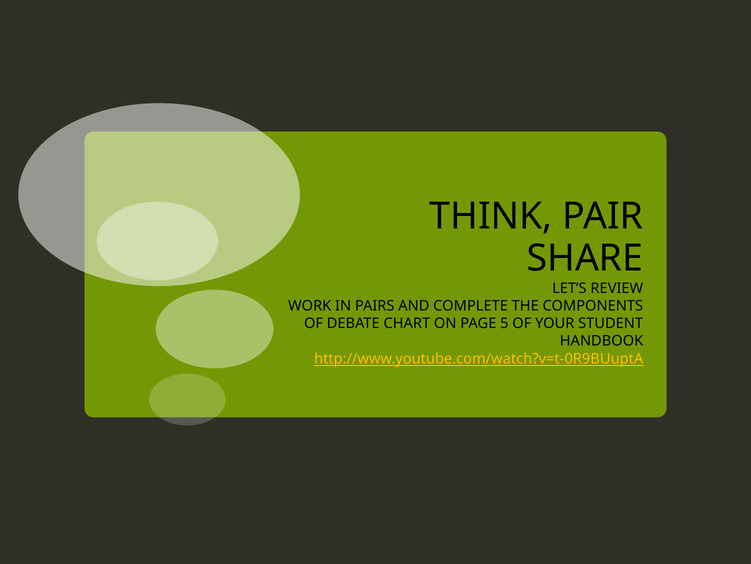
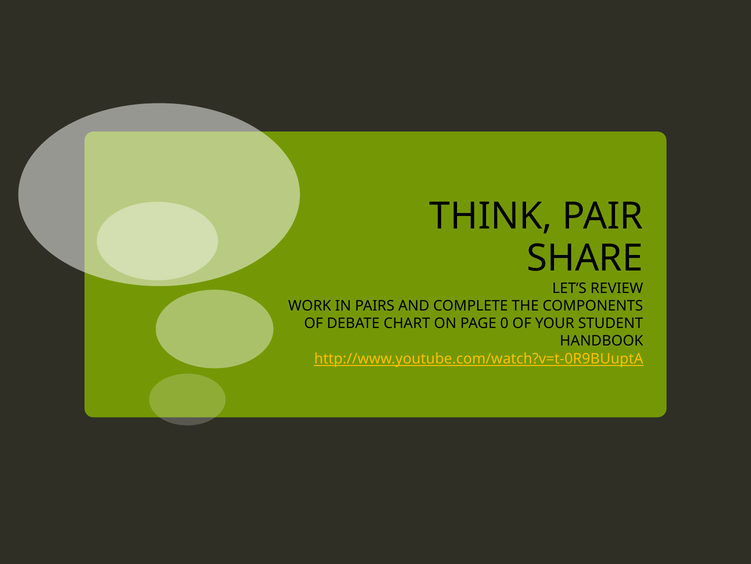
5: 5 -> 0
